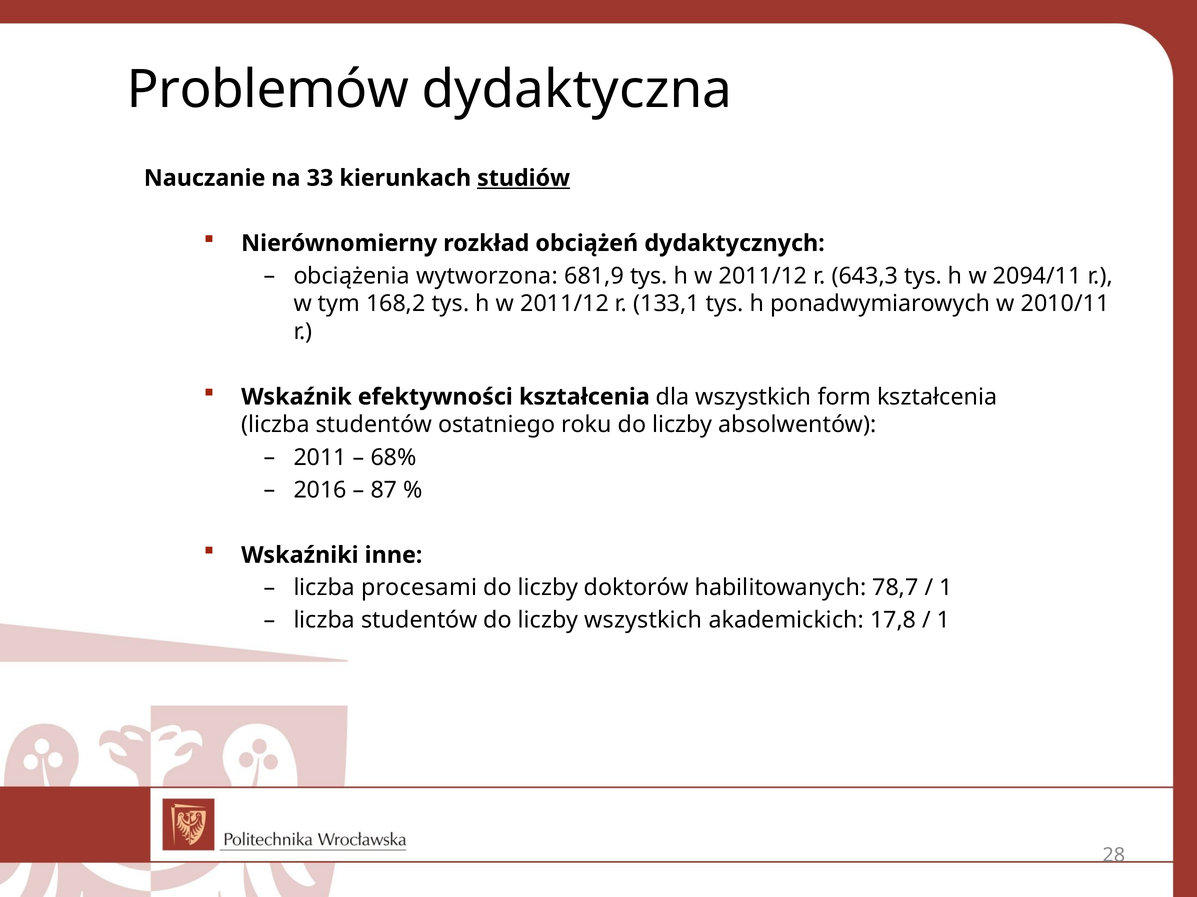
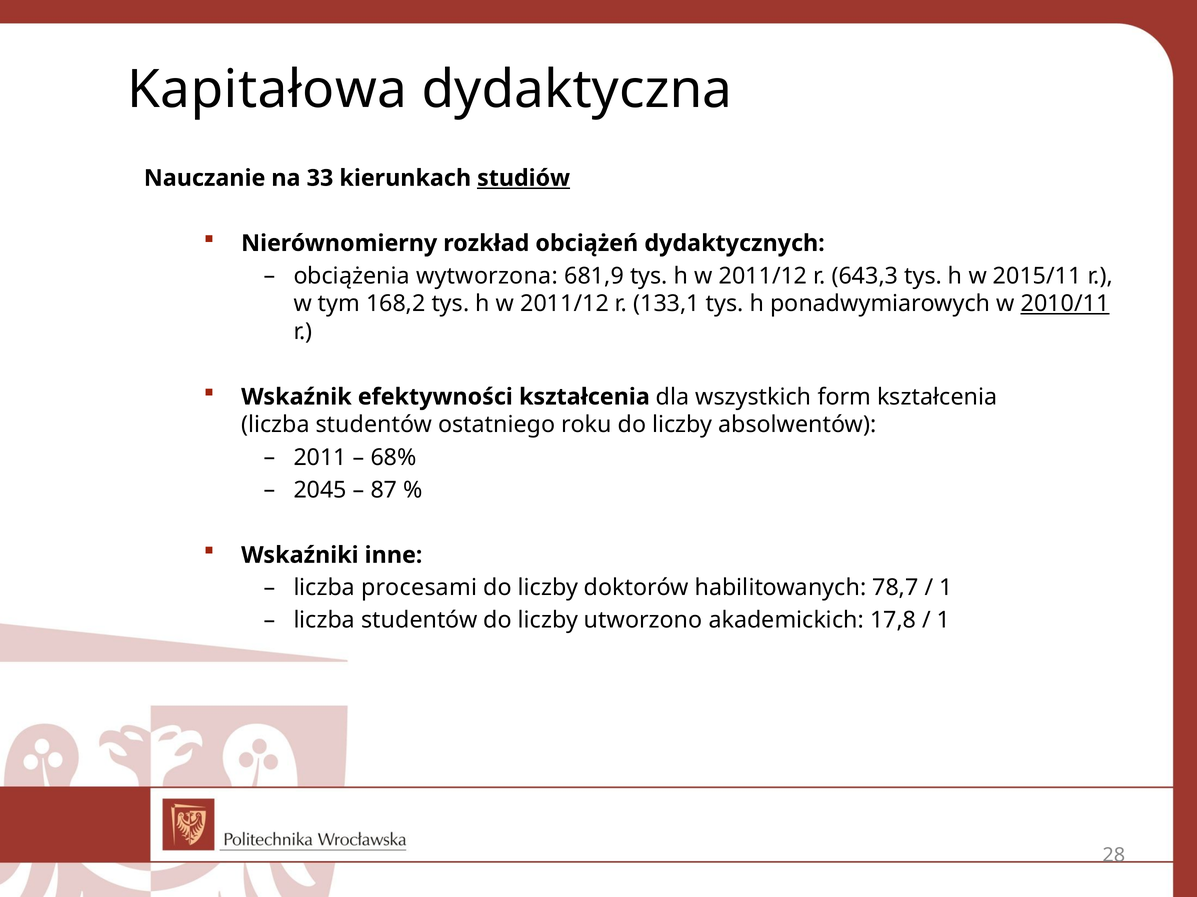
Problemów: Problemów -> Kapitałowa
2094/11: 2094/11 -> 2015/11
2010/11 underline: none -> present
2016: 2016 -> 2045
liczby wszystkich: wszystkich -> utworzono
